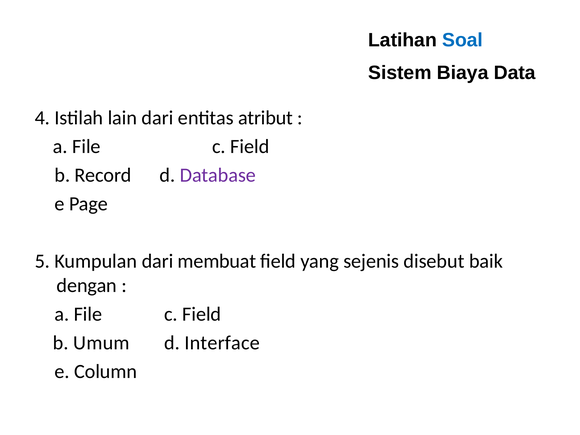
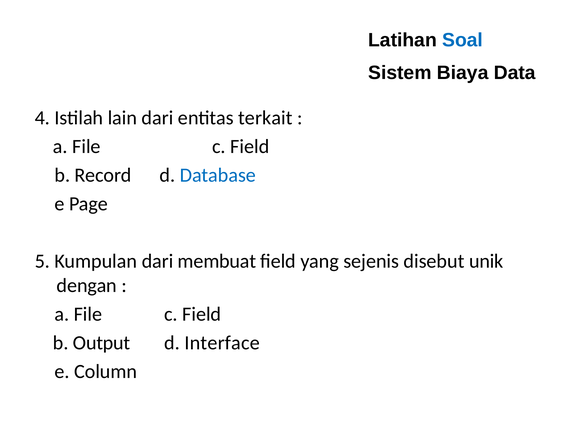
atribut: atribut -> terkait
Database colour: purple -> blue
baik: baik -> unik
Umum: Umum -> Output
